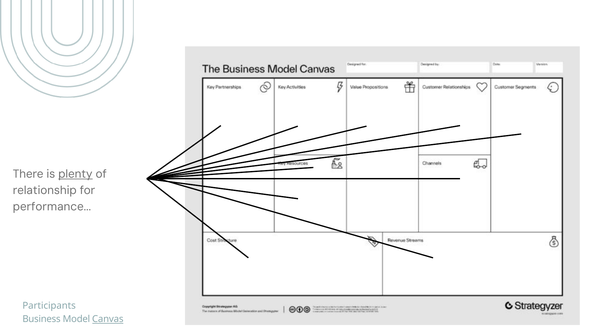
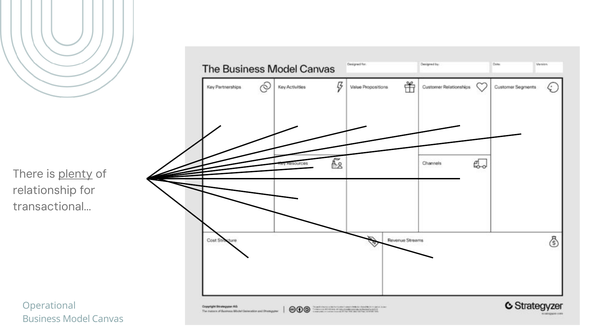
performance: performance -> transactional
Participants: Participants -> Operational
Canvas underline: present -> none
